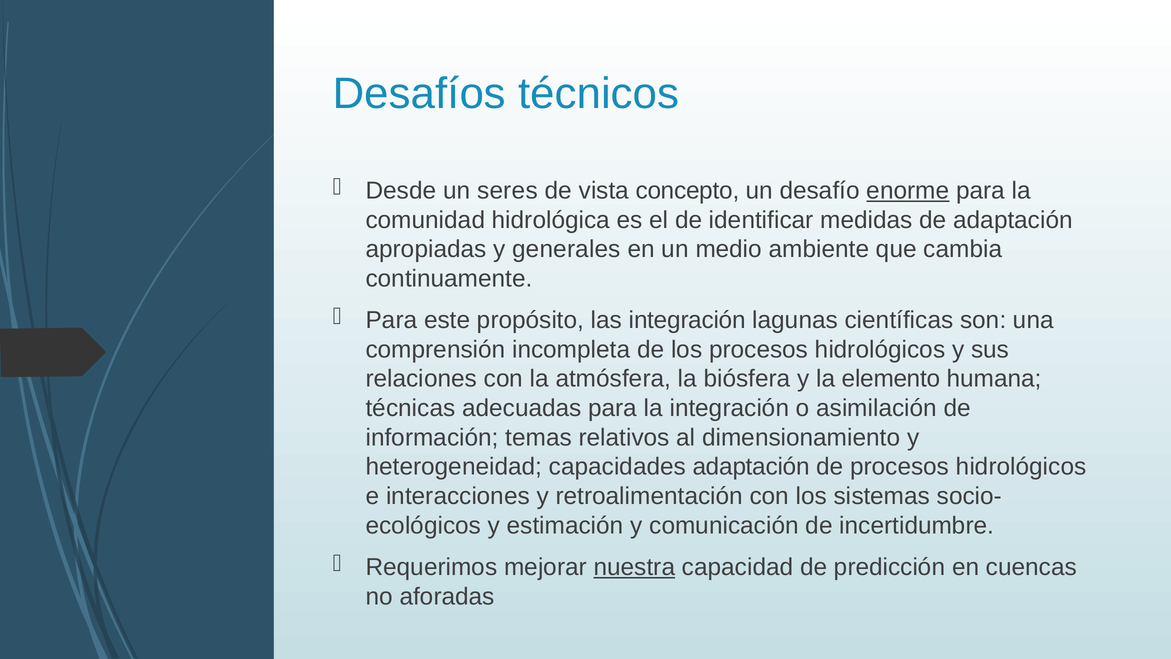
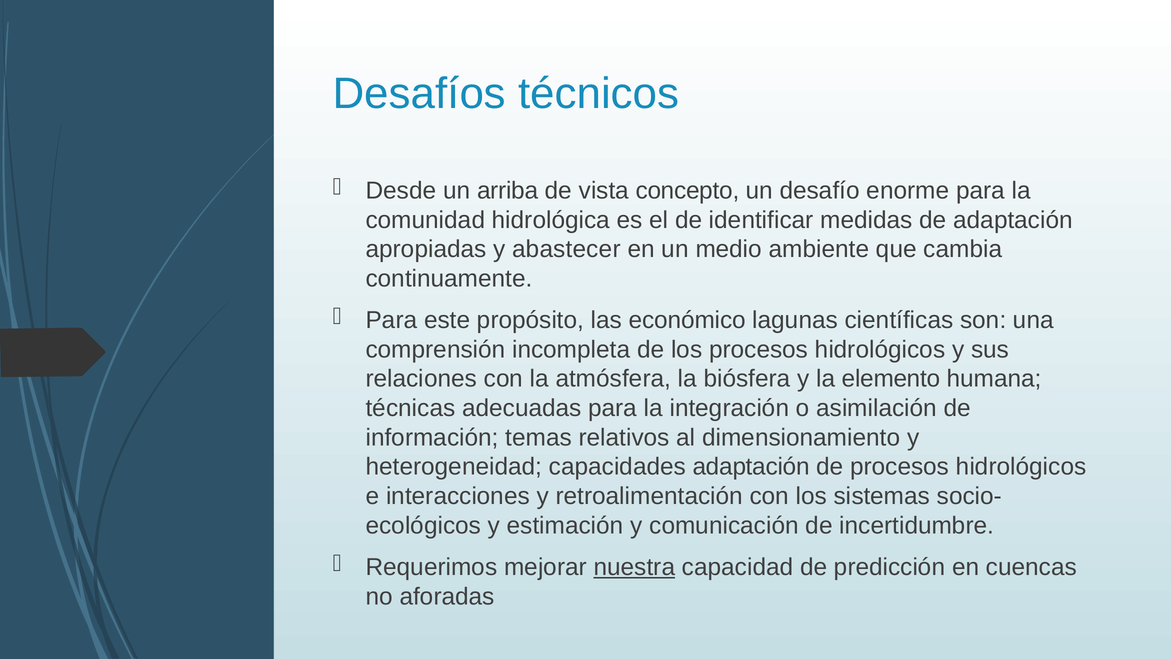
seres: seres -> arriba
enorme underline: present -> none
generales: generales -> abastecer
las integración: integración -> económico
